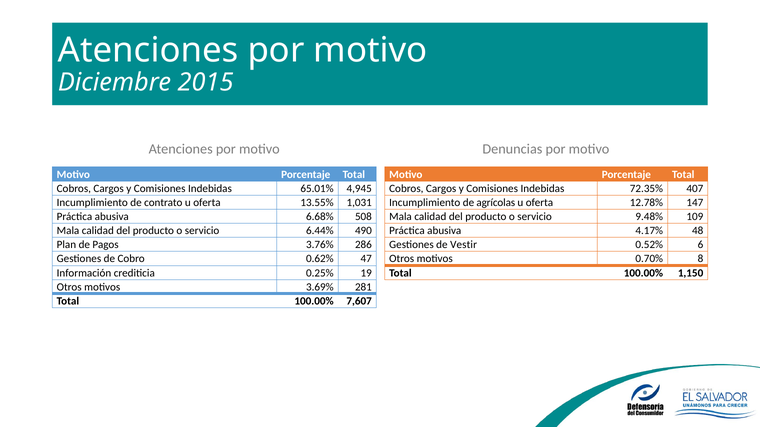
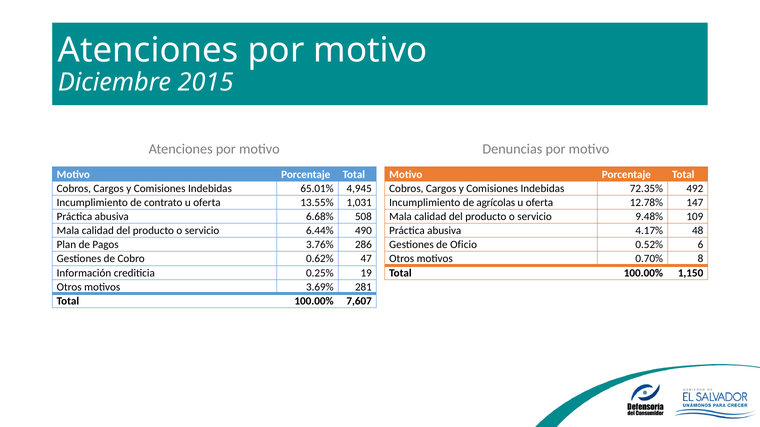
407: 407 -> 492
Vestir: Vestir -> Oficio
